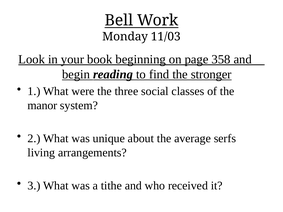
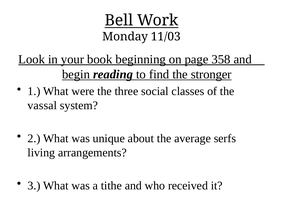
manor: manor -> vassal
